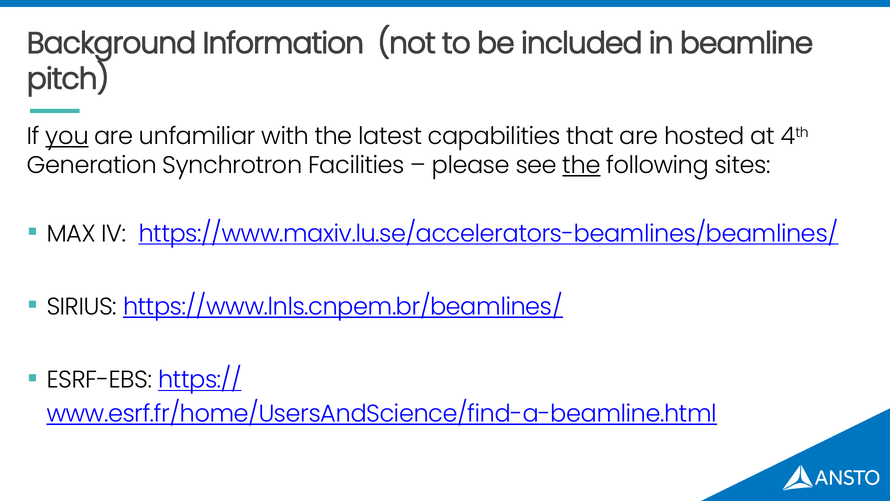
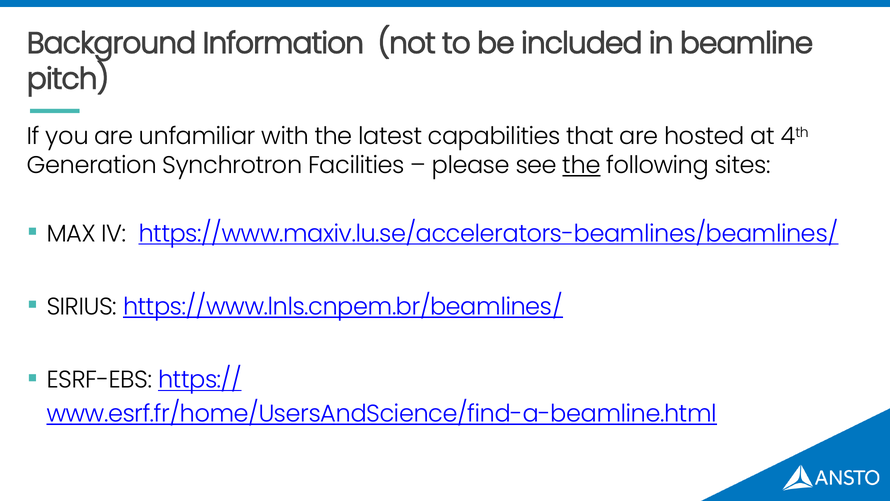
you underline: present -> none
